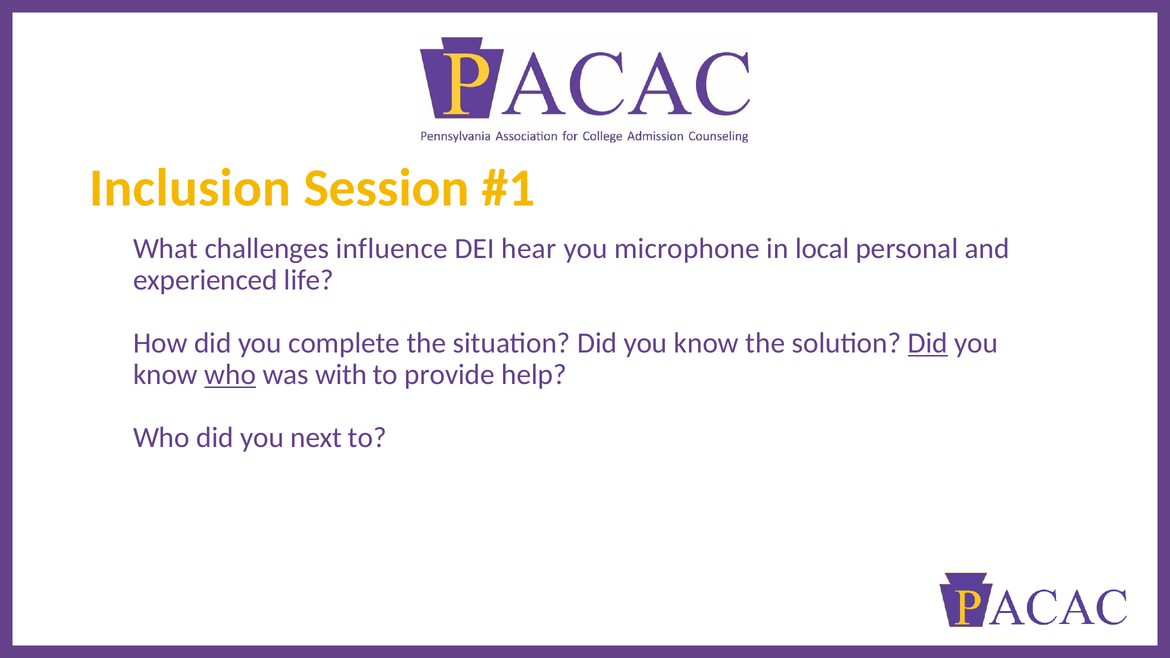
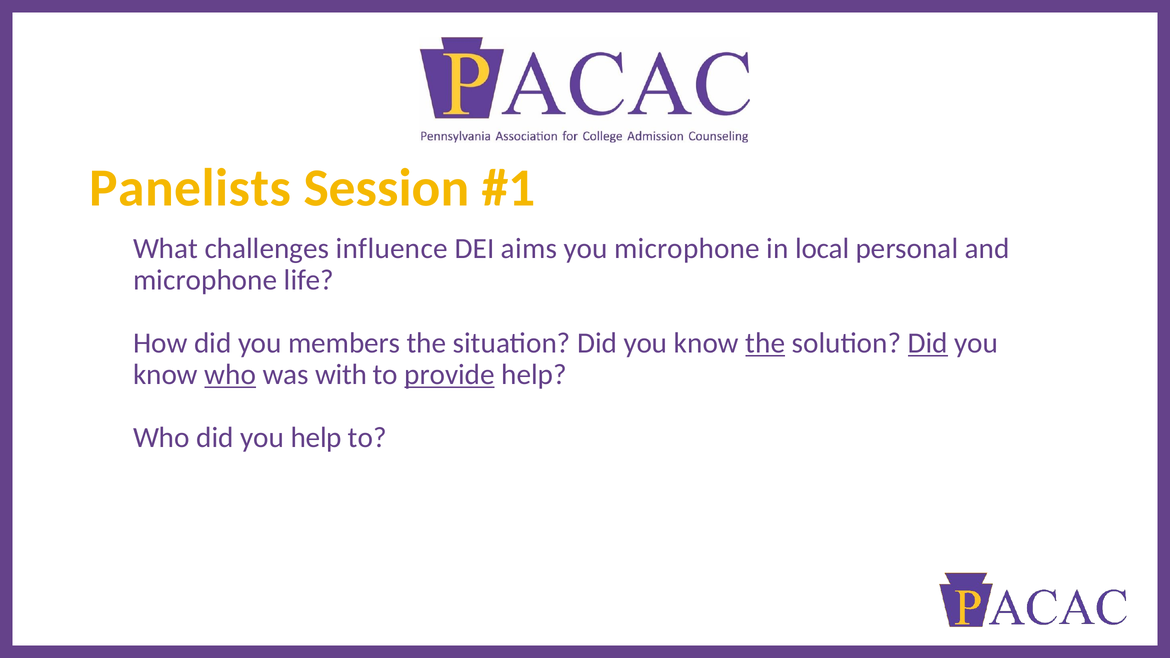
Inclusion: Inclusion -> Panelists
hear: hear -> aims
experienced at (205, 280): experienced -> microphone
complete: complete -> members
the at (765, 343) underline: none -> present
provide underline: none -> present
you next: next -> help
